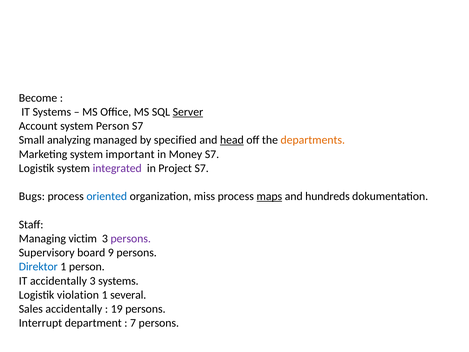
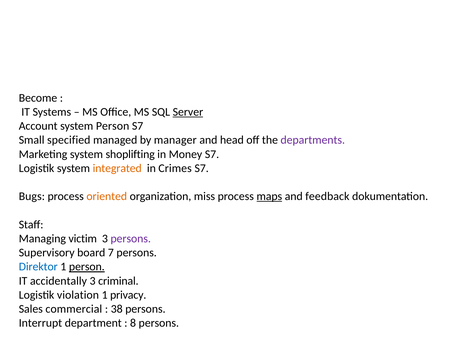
analyzing: analyzing -> specified
specified: specified -> manager
head underline: present -> none
departments colour: orange -> purple
important: important -> shoplifting
integrated colour: purple -> orange
Project: Project -> Crimes
oriented colour: blue -> orange
hundreds: hundreds -> feedback
9: 9 -> 7
person at (87, 267) underline: none -> present
3 systems: systems -> criminal
several: several -> privacy
Sales accidentally: accidentally -> commercial
19: 19 -> 38
7: 7 -> 8
